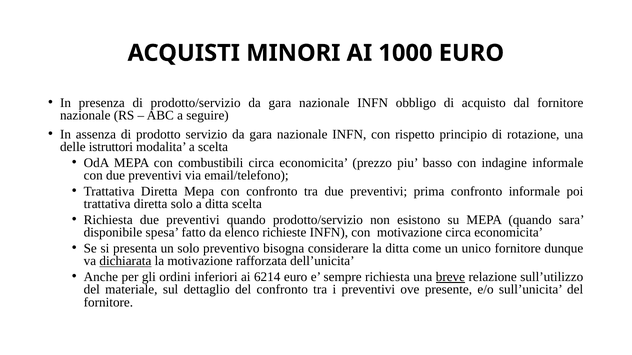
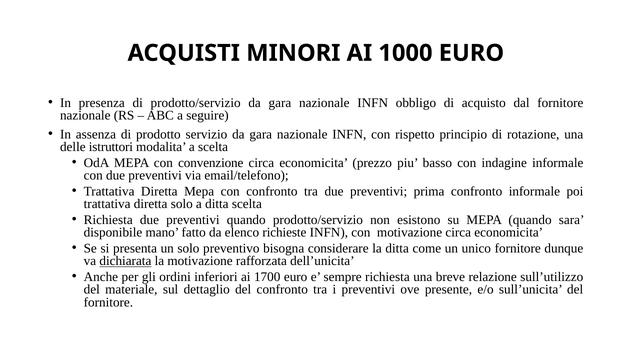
combustibili: combustibili -> convenzione
spesa: spesa -> mano
6214: 6214 -> 1700
breve underline: present -> none
